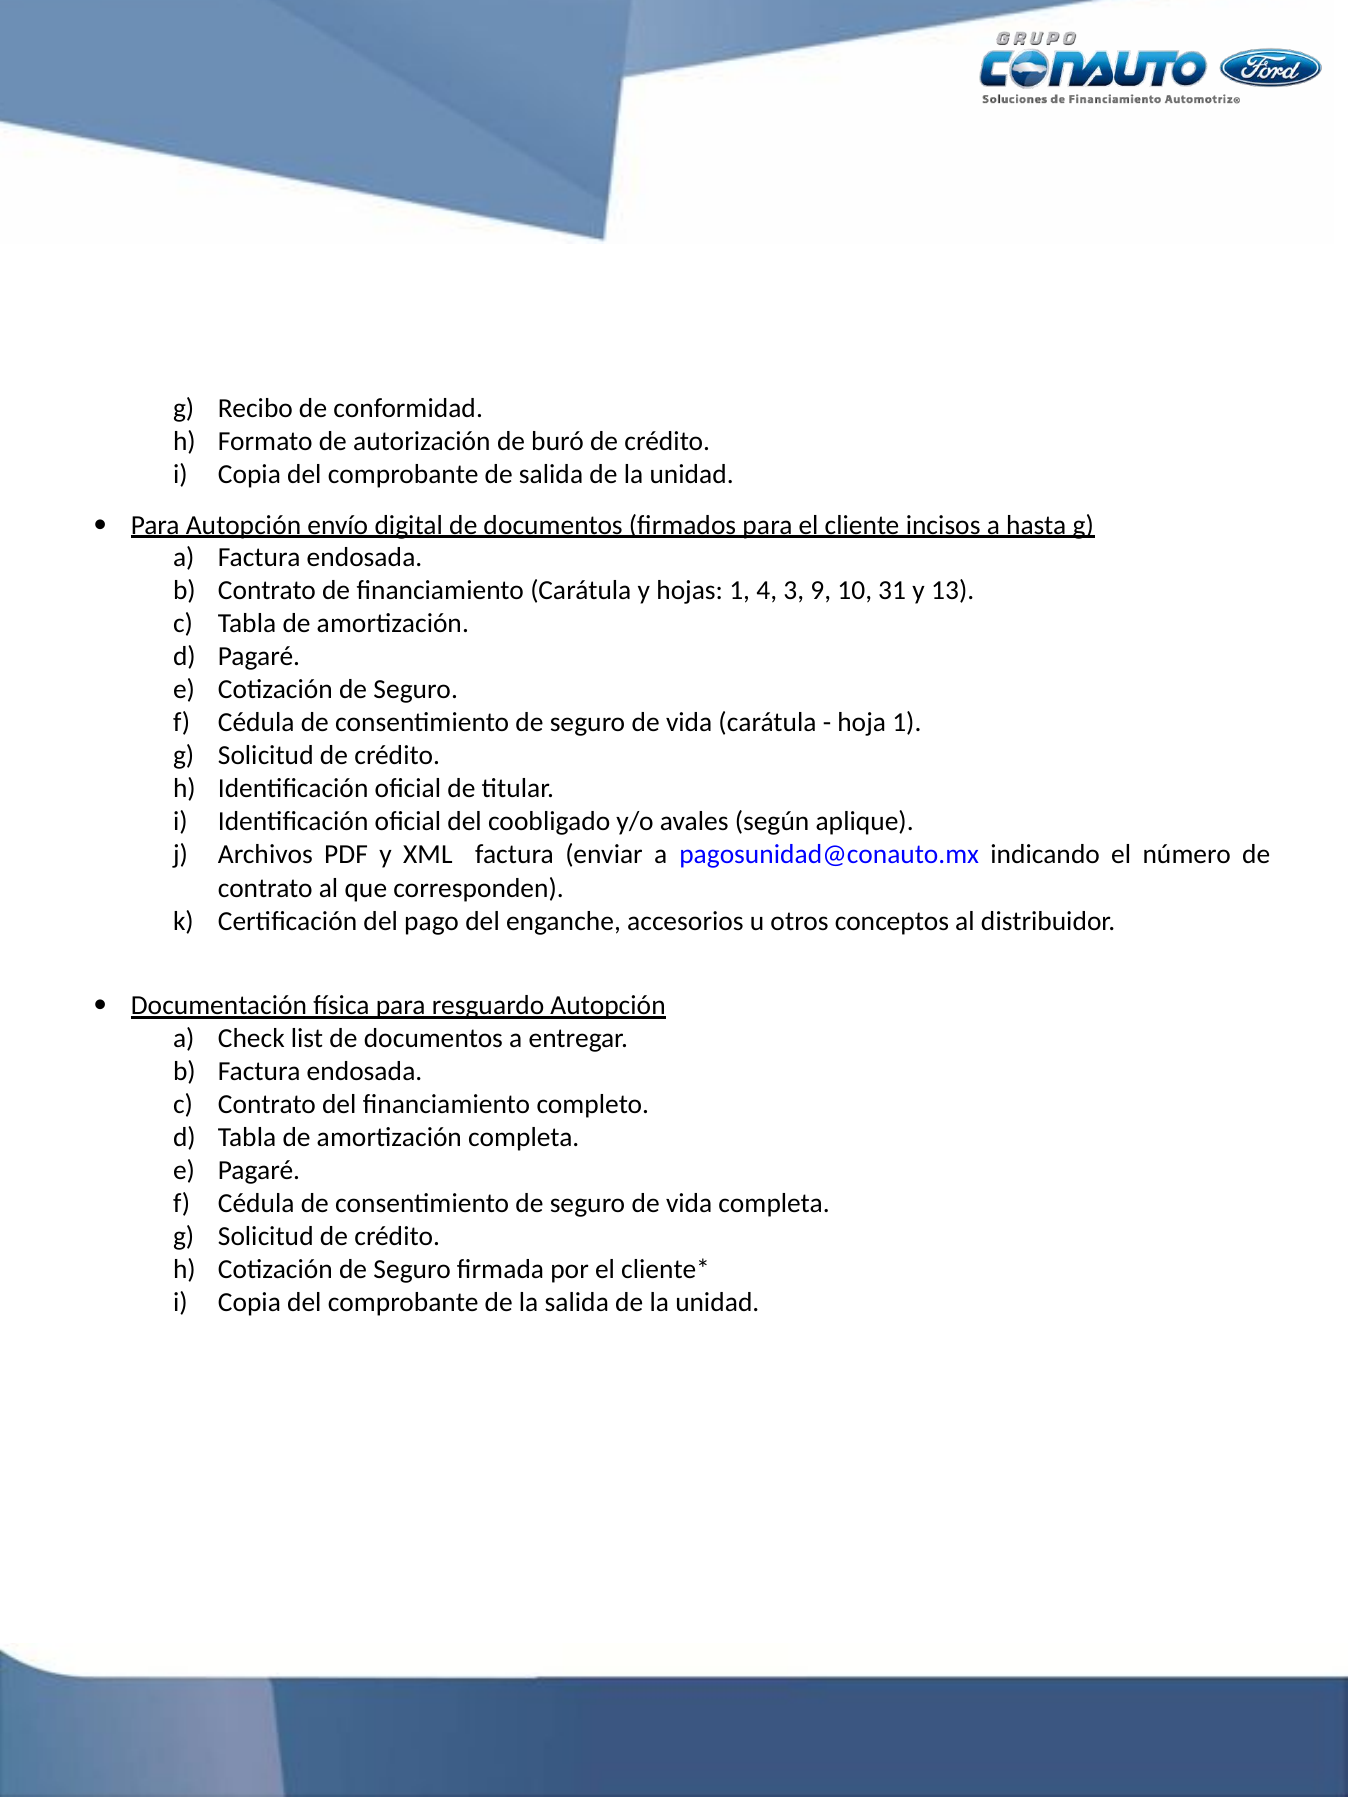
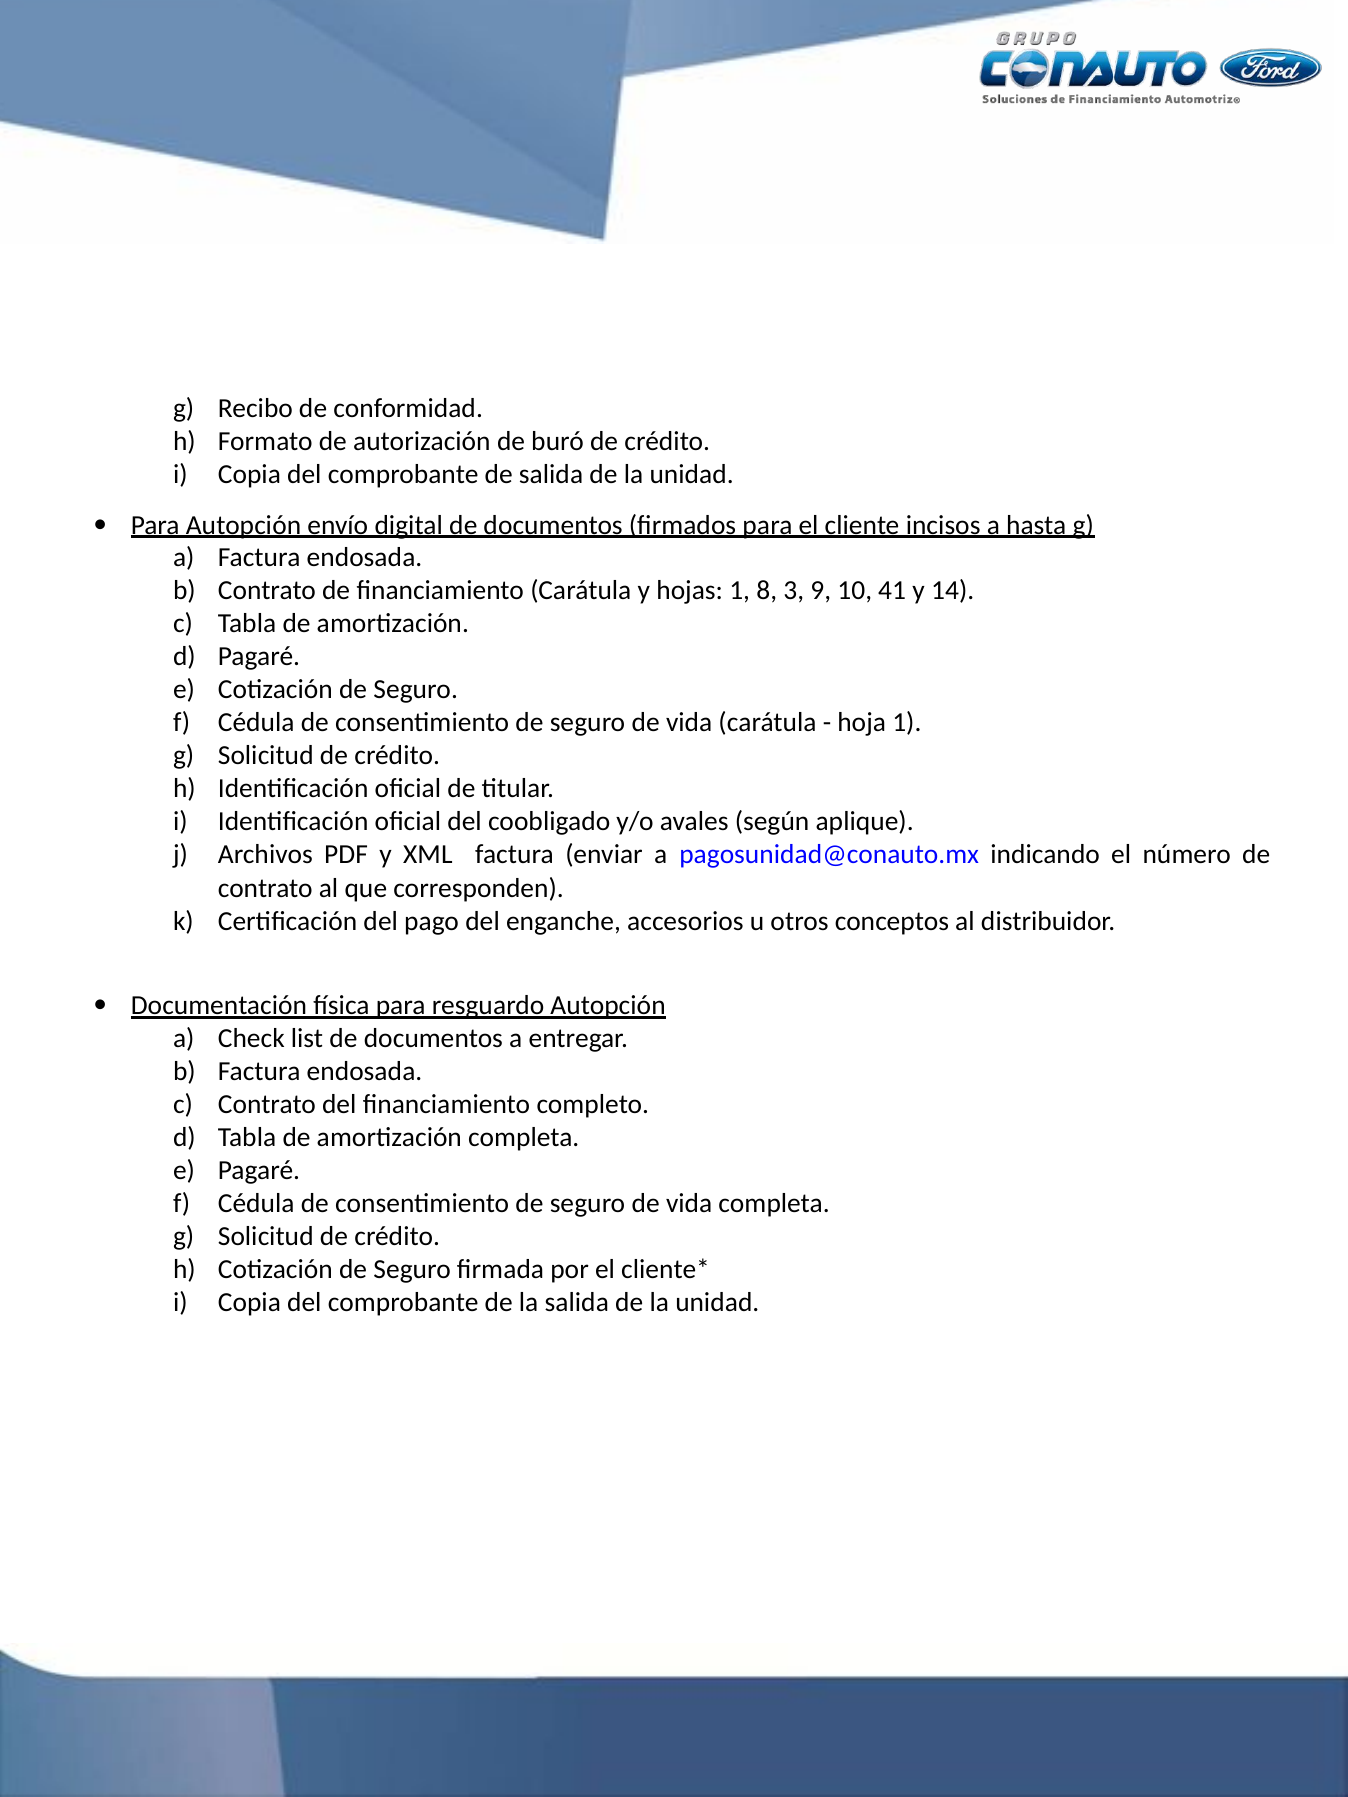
4: 4 -> 8
31: 31 -> 41
13: 13 -> 14
